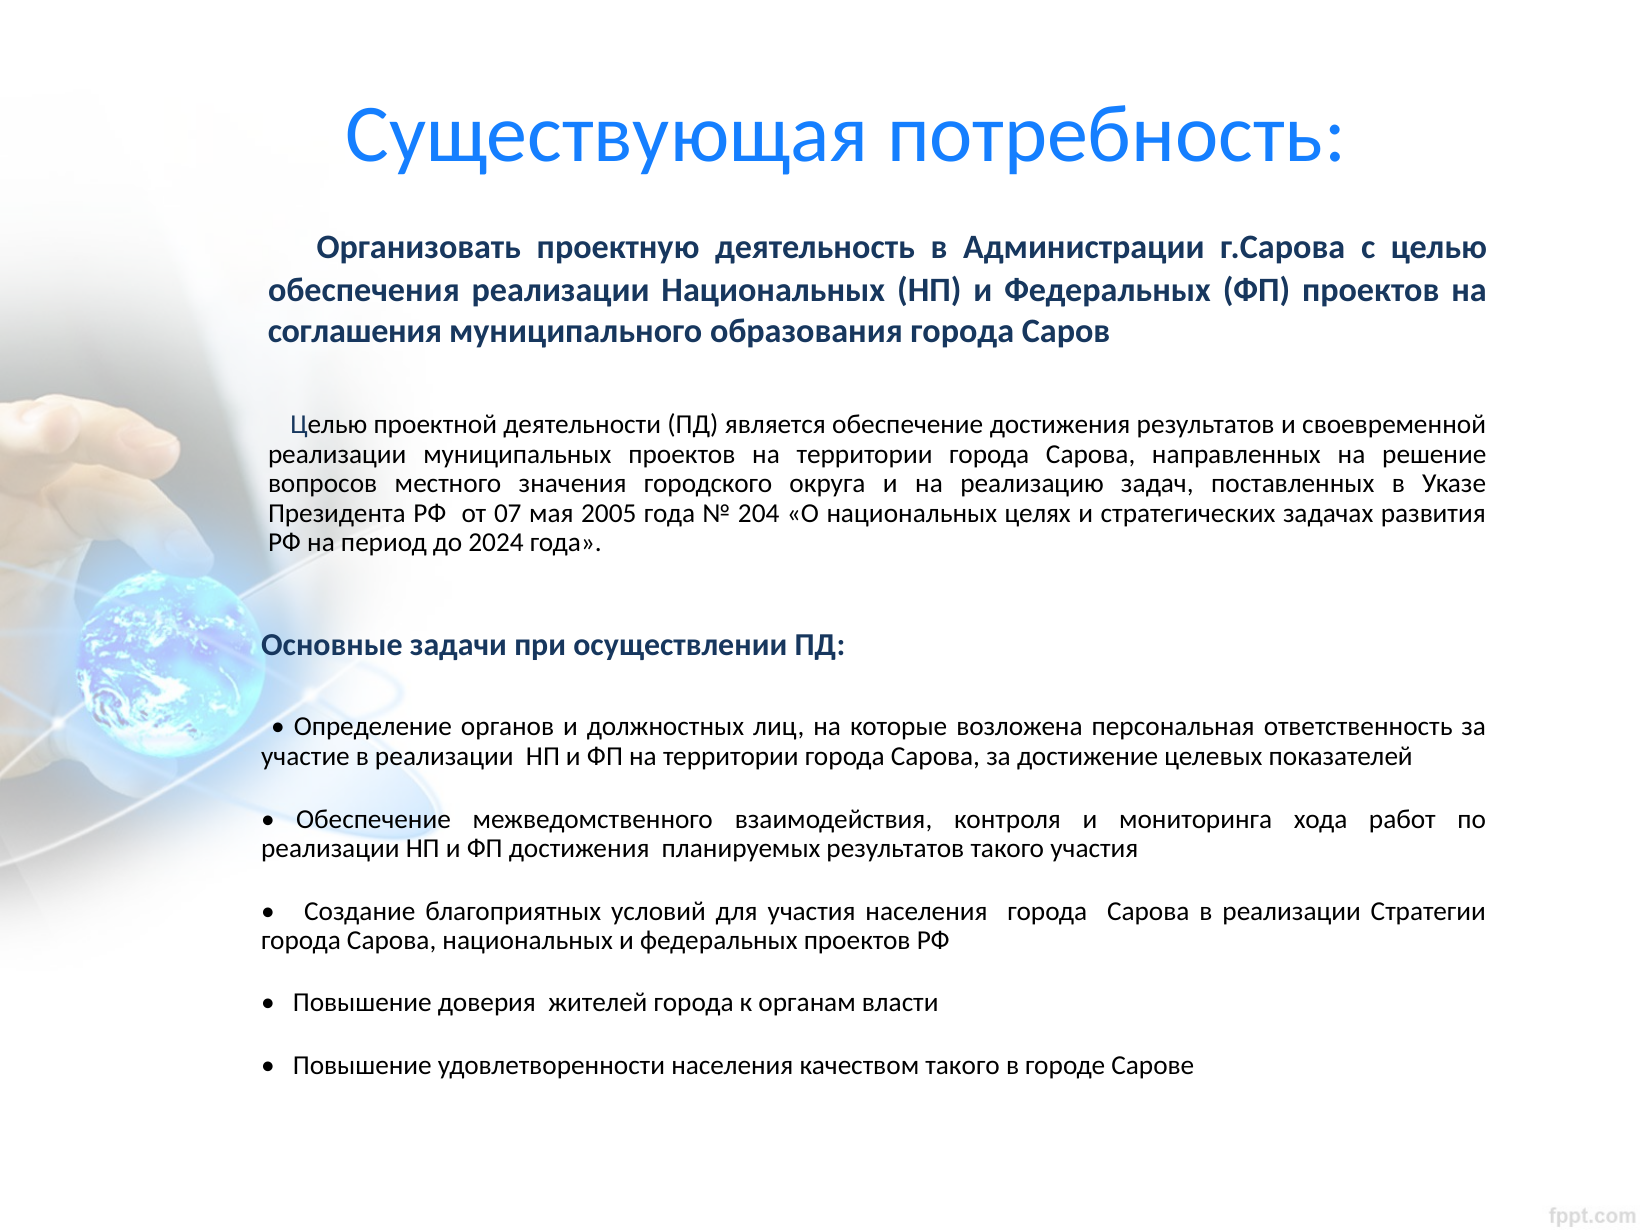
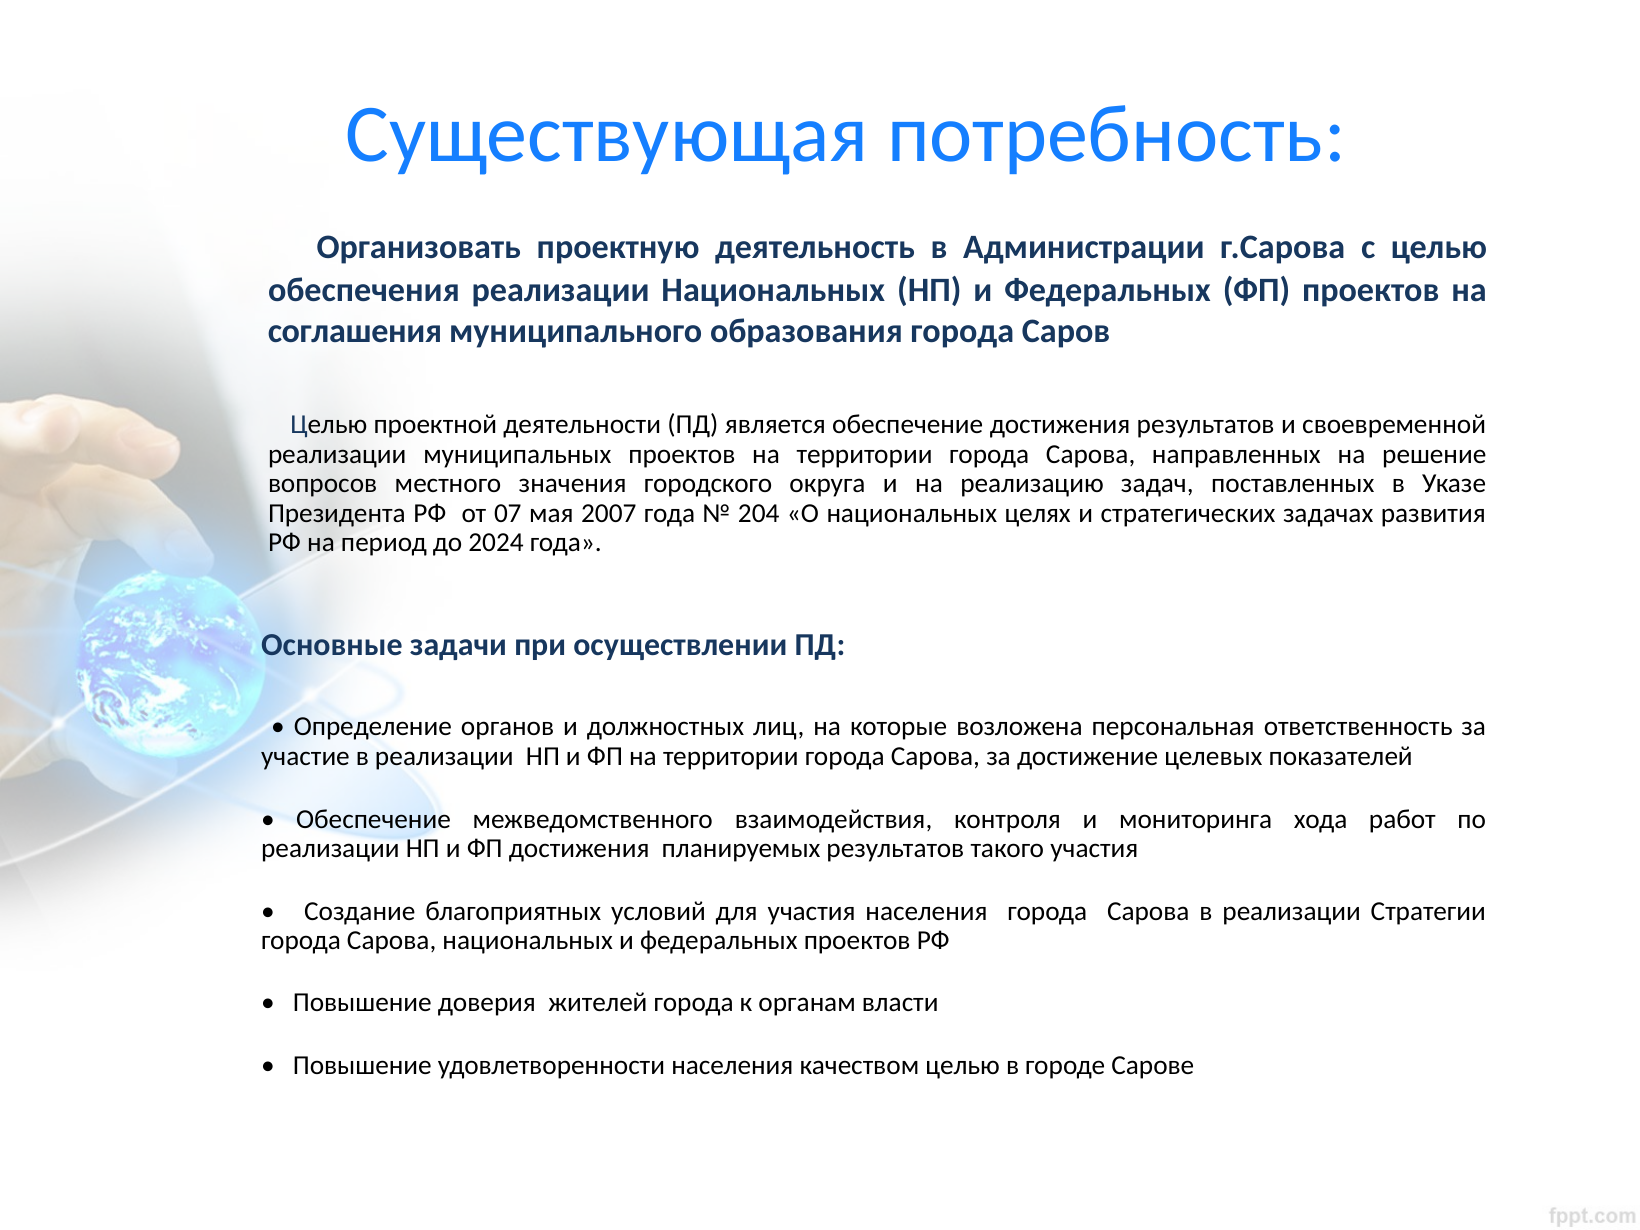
2005: 2005 -> 2007
качеством такого: такого -> целью
